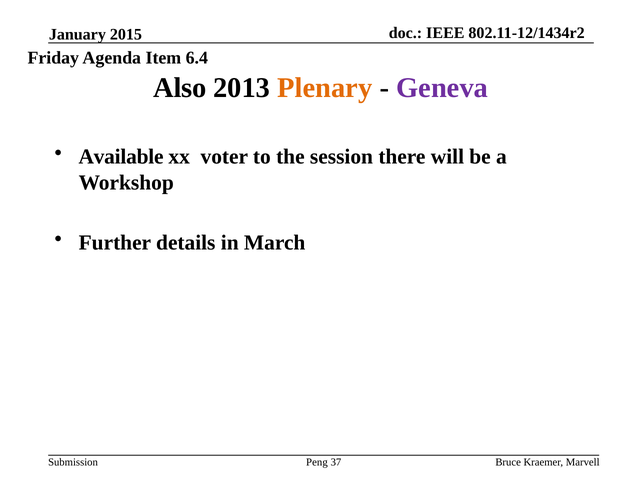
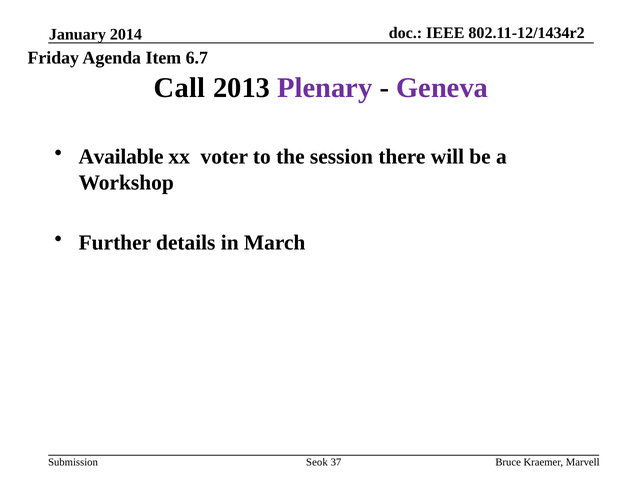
2015: 2015 -> 2014
6.4: 6.4 -> 6.7
Also: Also -> Call
Plenary colour: orange -> purple
Peng: Peng -> Seok
